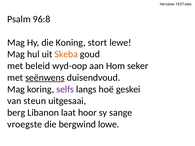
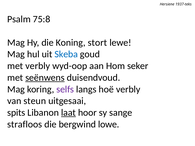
96:8: 96:8 -> 75:8
Skeba colour: orange -> blue
met beleid: beleid -> verbly
hoë geskei: geskei -> verbly
berg: berg -> spits
laat underline: none -> present
vroegste: vroegste -> strafloos
